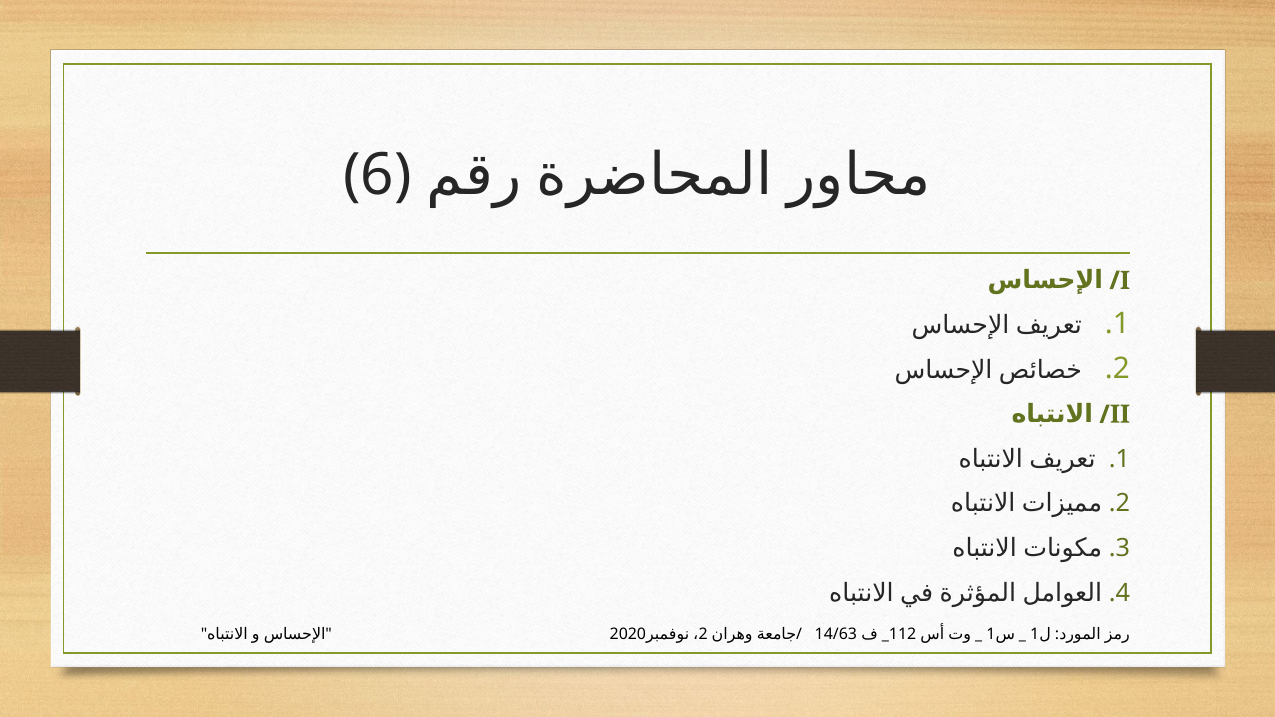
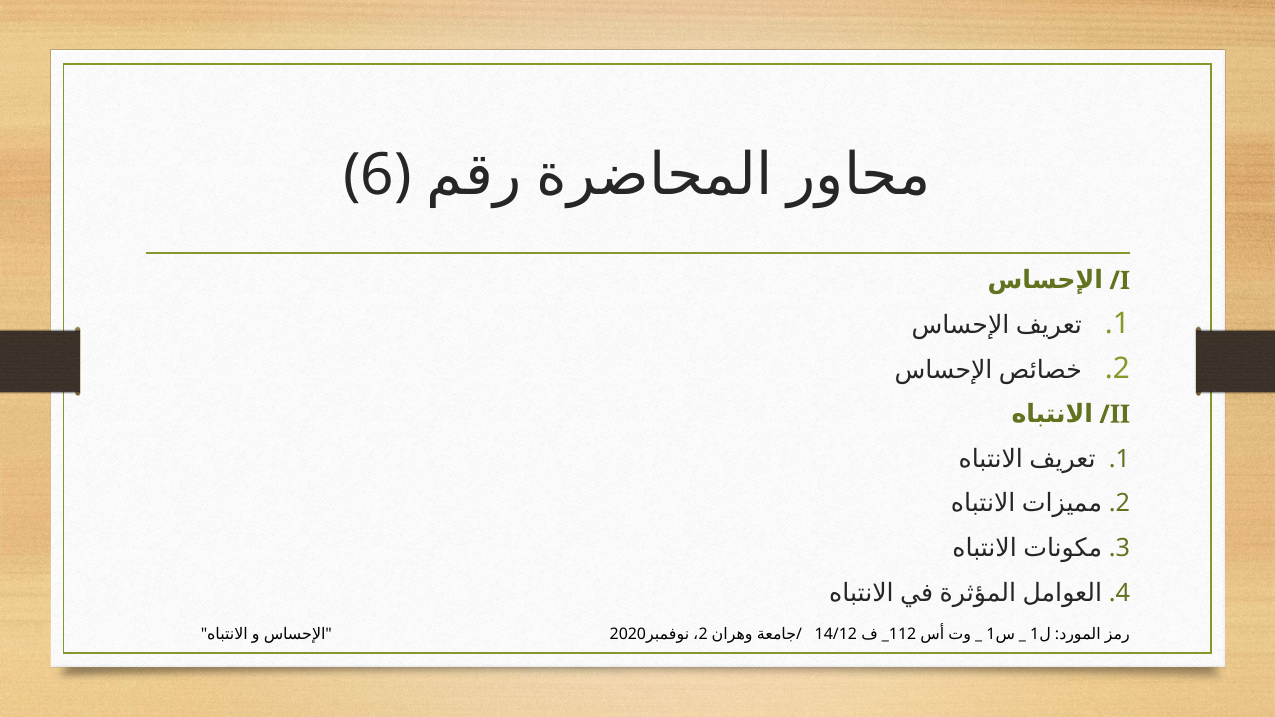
14/63: 14/63 -> 14/12
